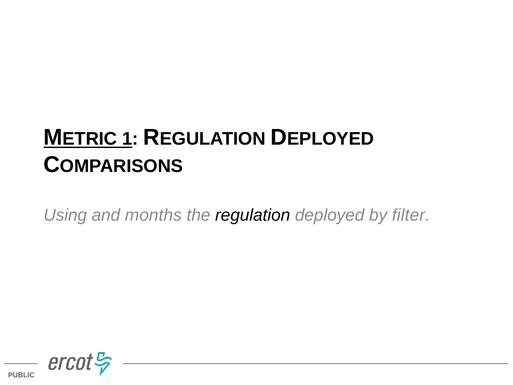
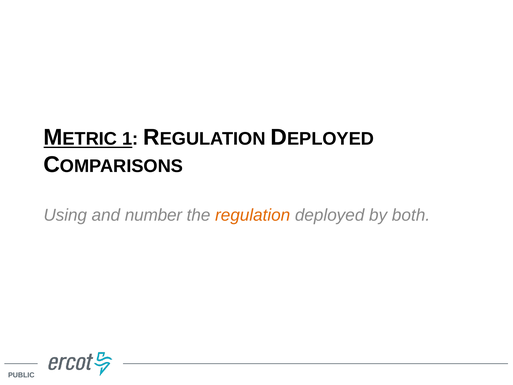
months: months -> number
regulation colour: black -> orange
filter: filter -> both
